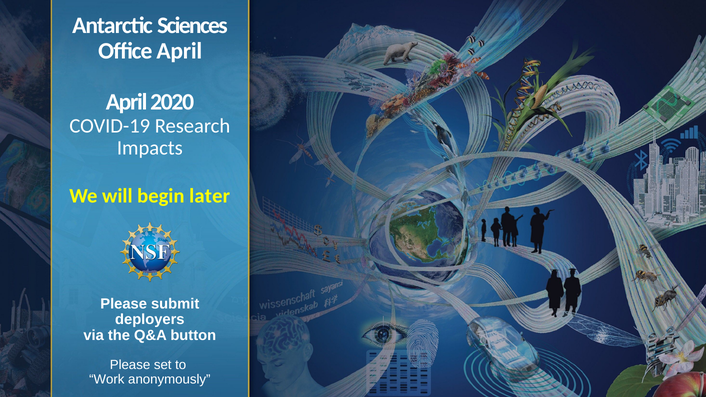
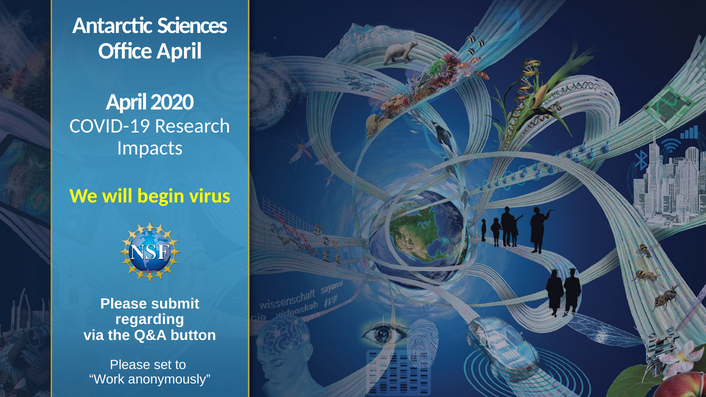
later: later -> virus
deployers: deployers -> regarding
